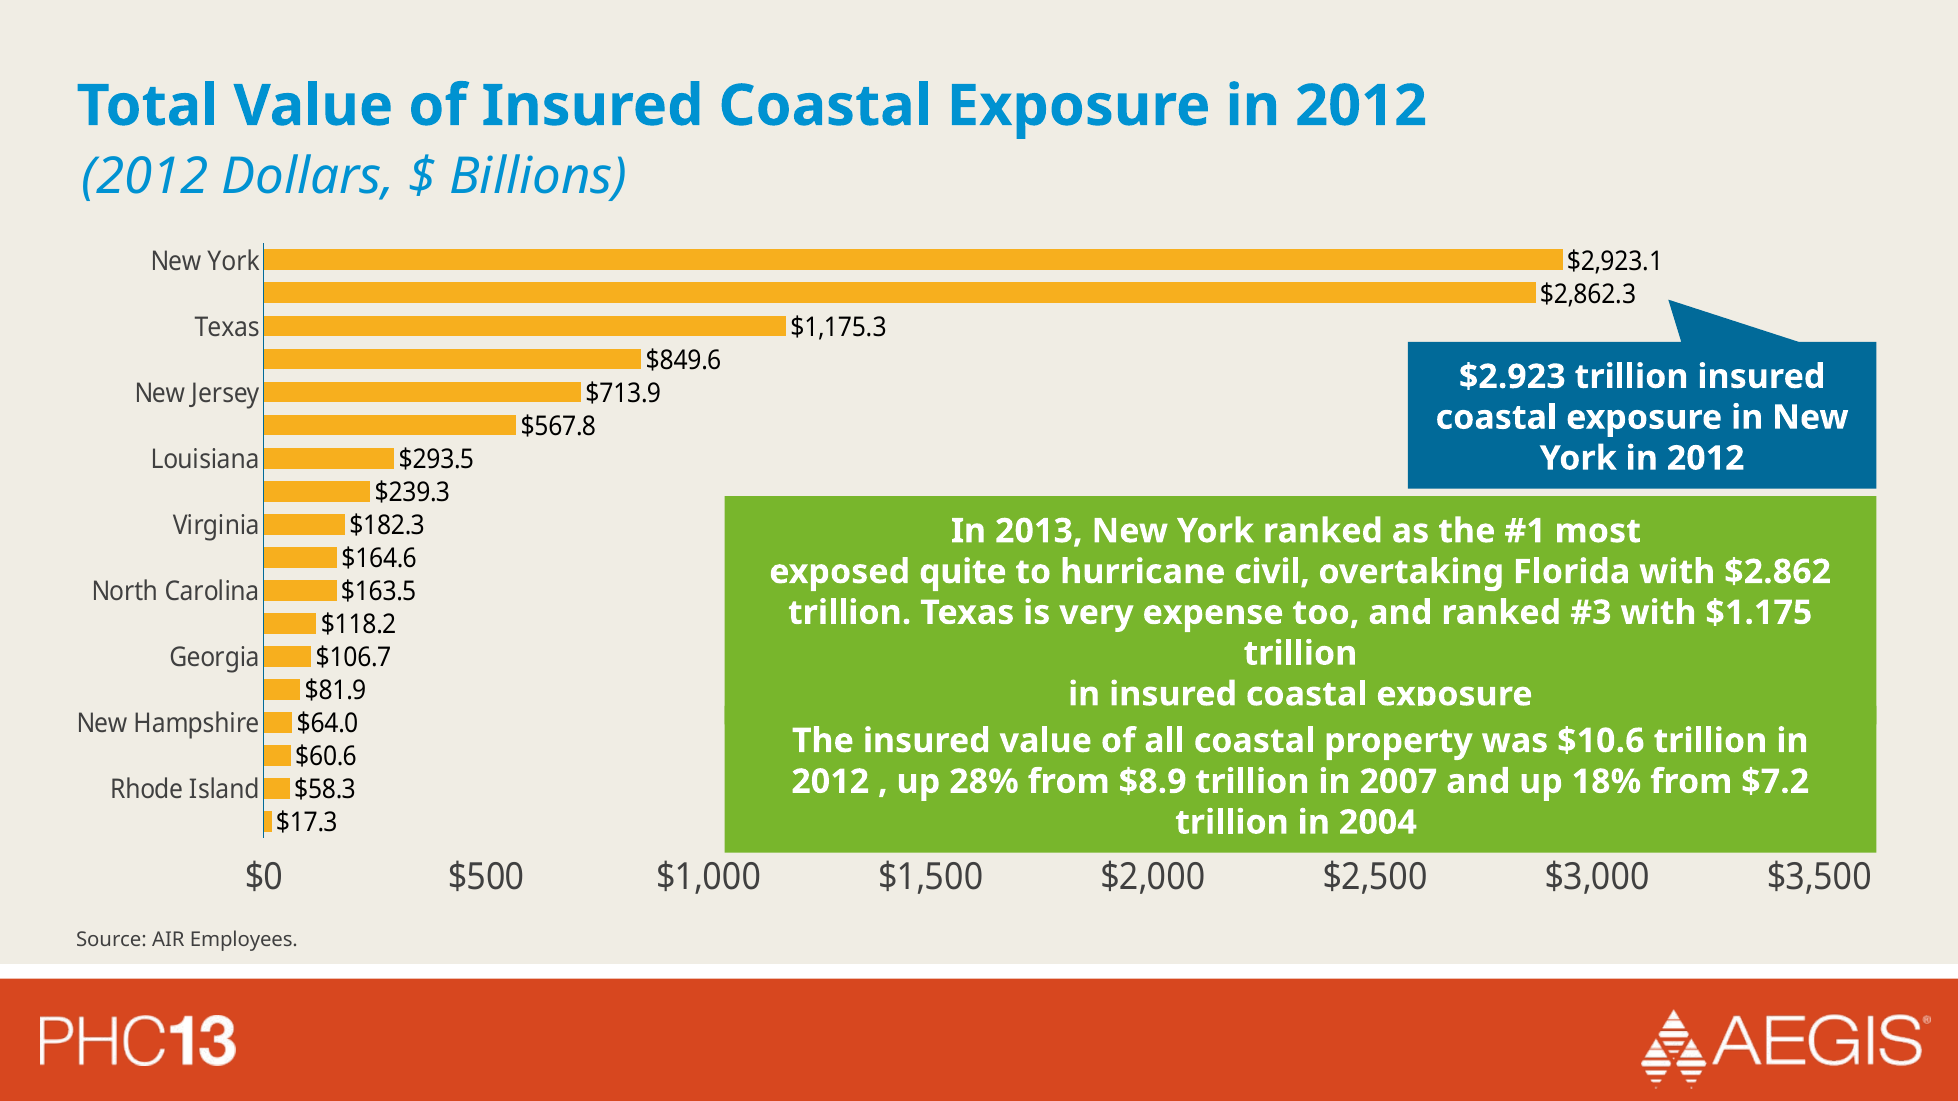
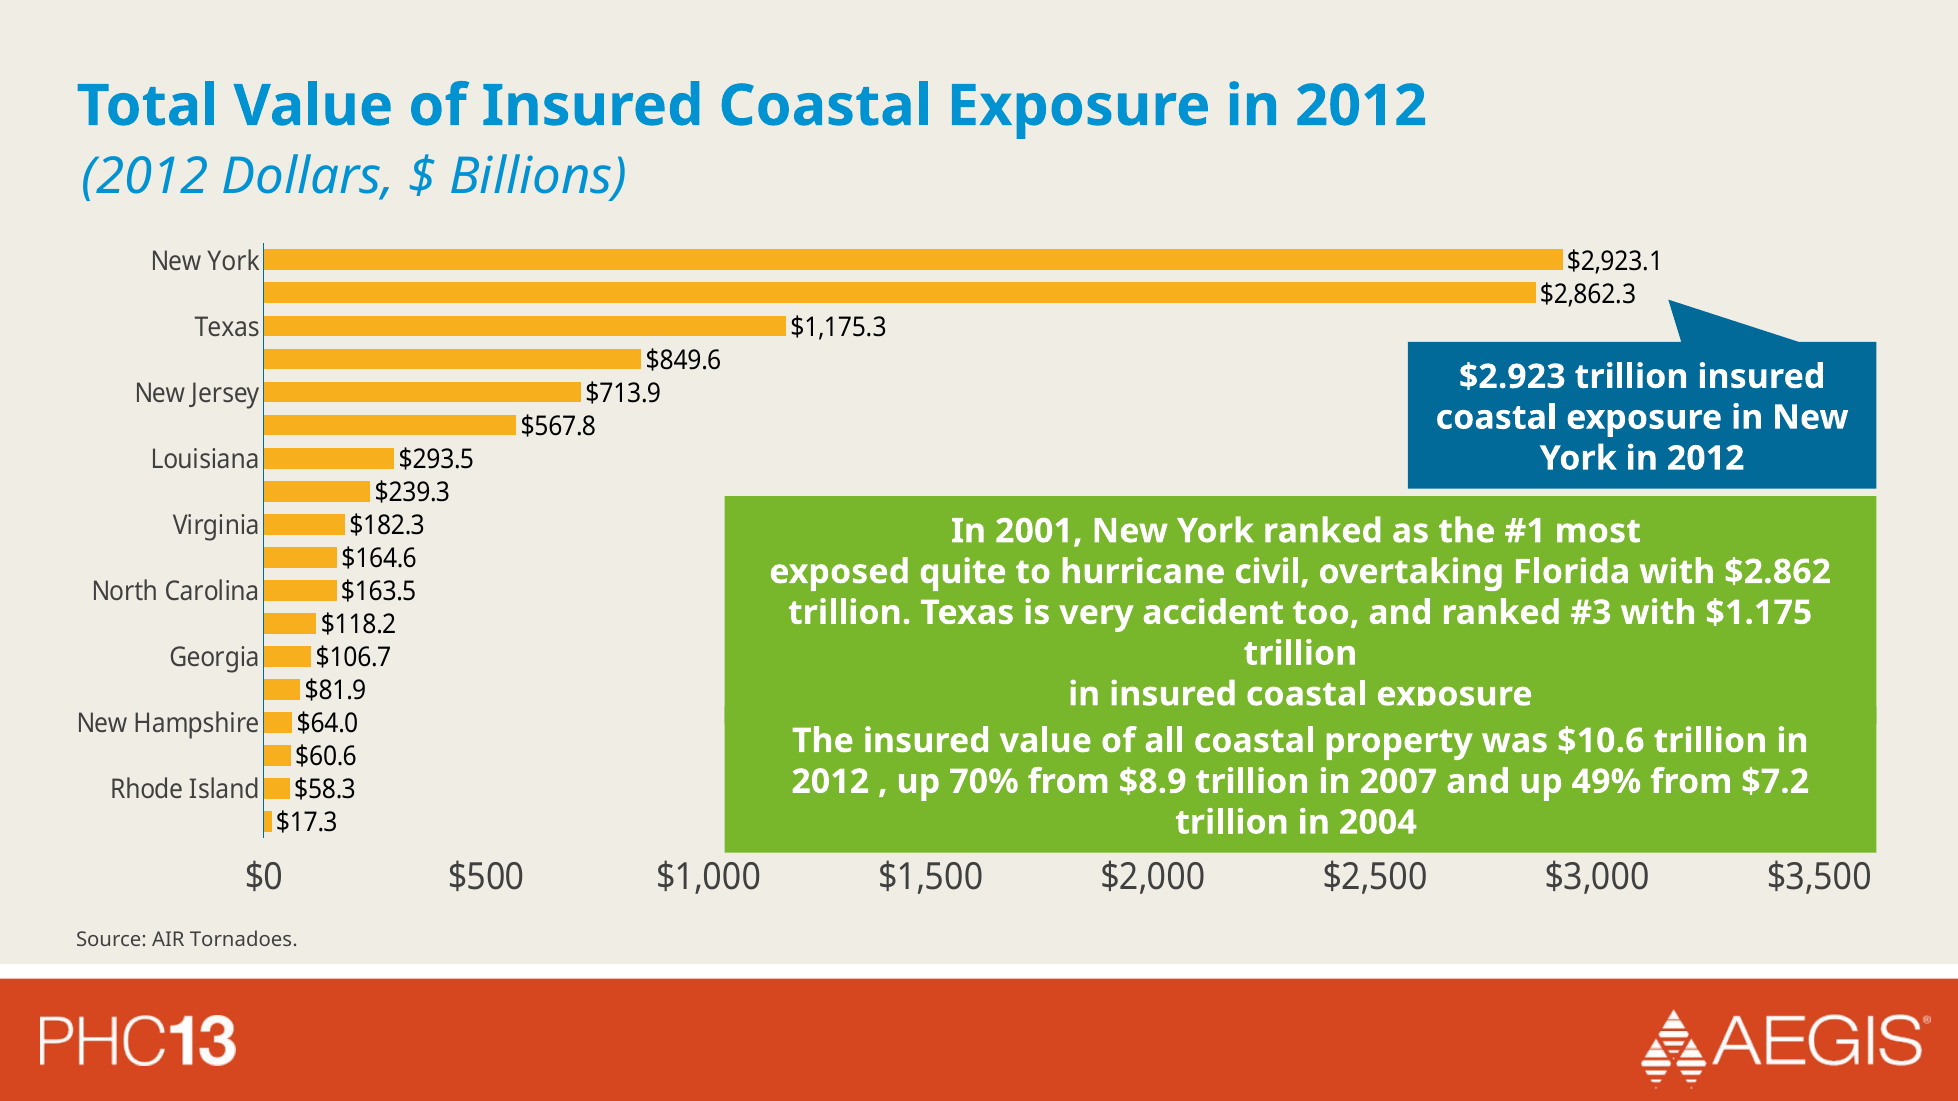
2013: 2013 -> 2001
expense: expense -> accident
28%: 28% -> 70%
18%: 18% -> 49%
Employees: Employees -> Tornadoes
